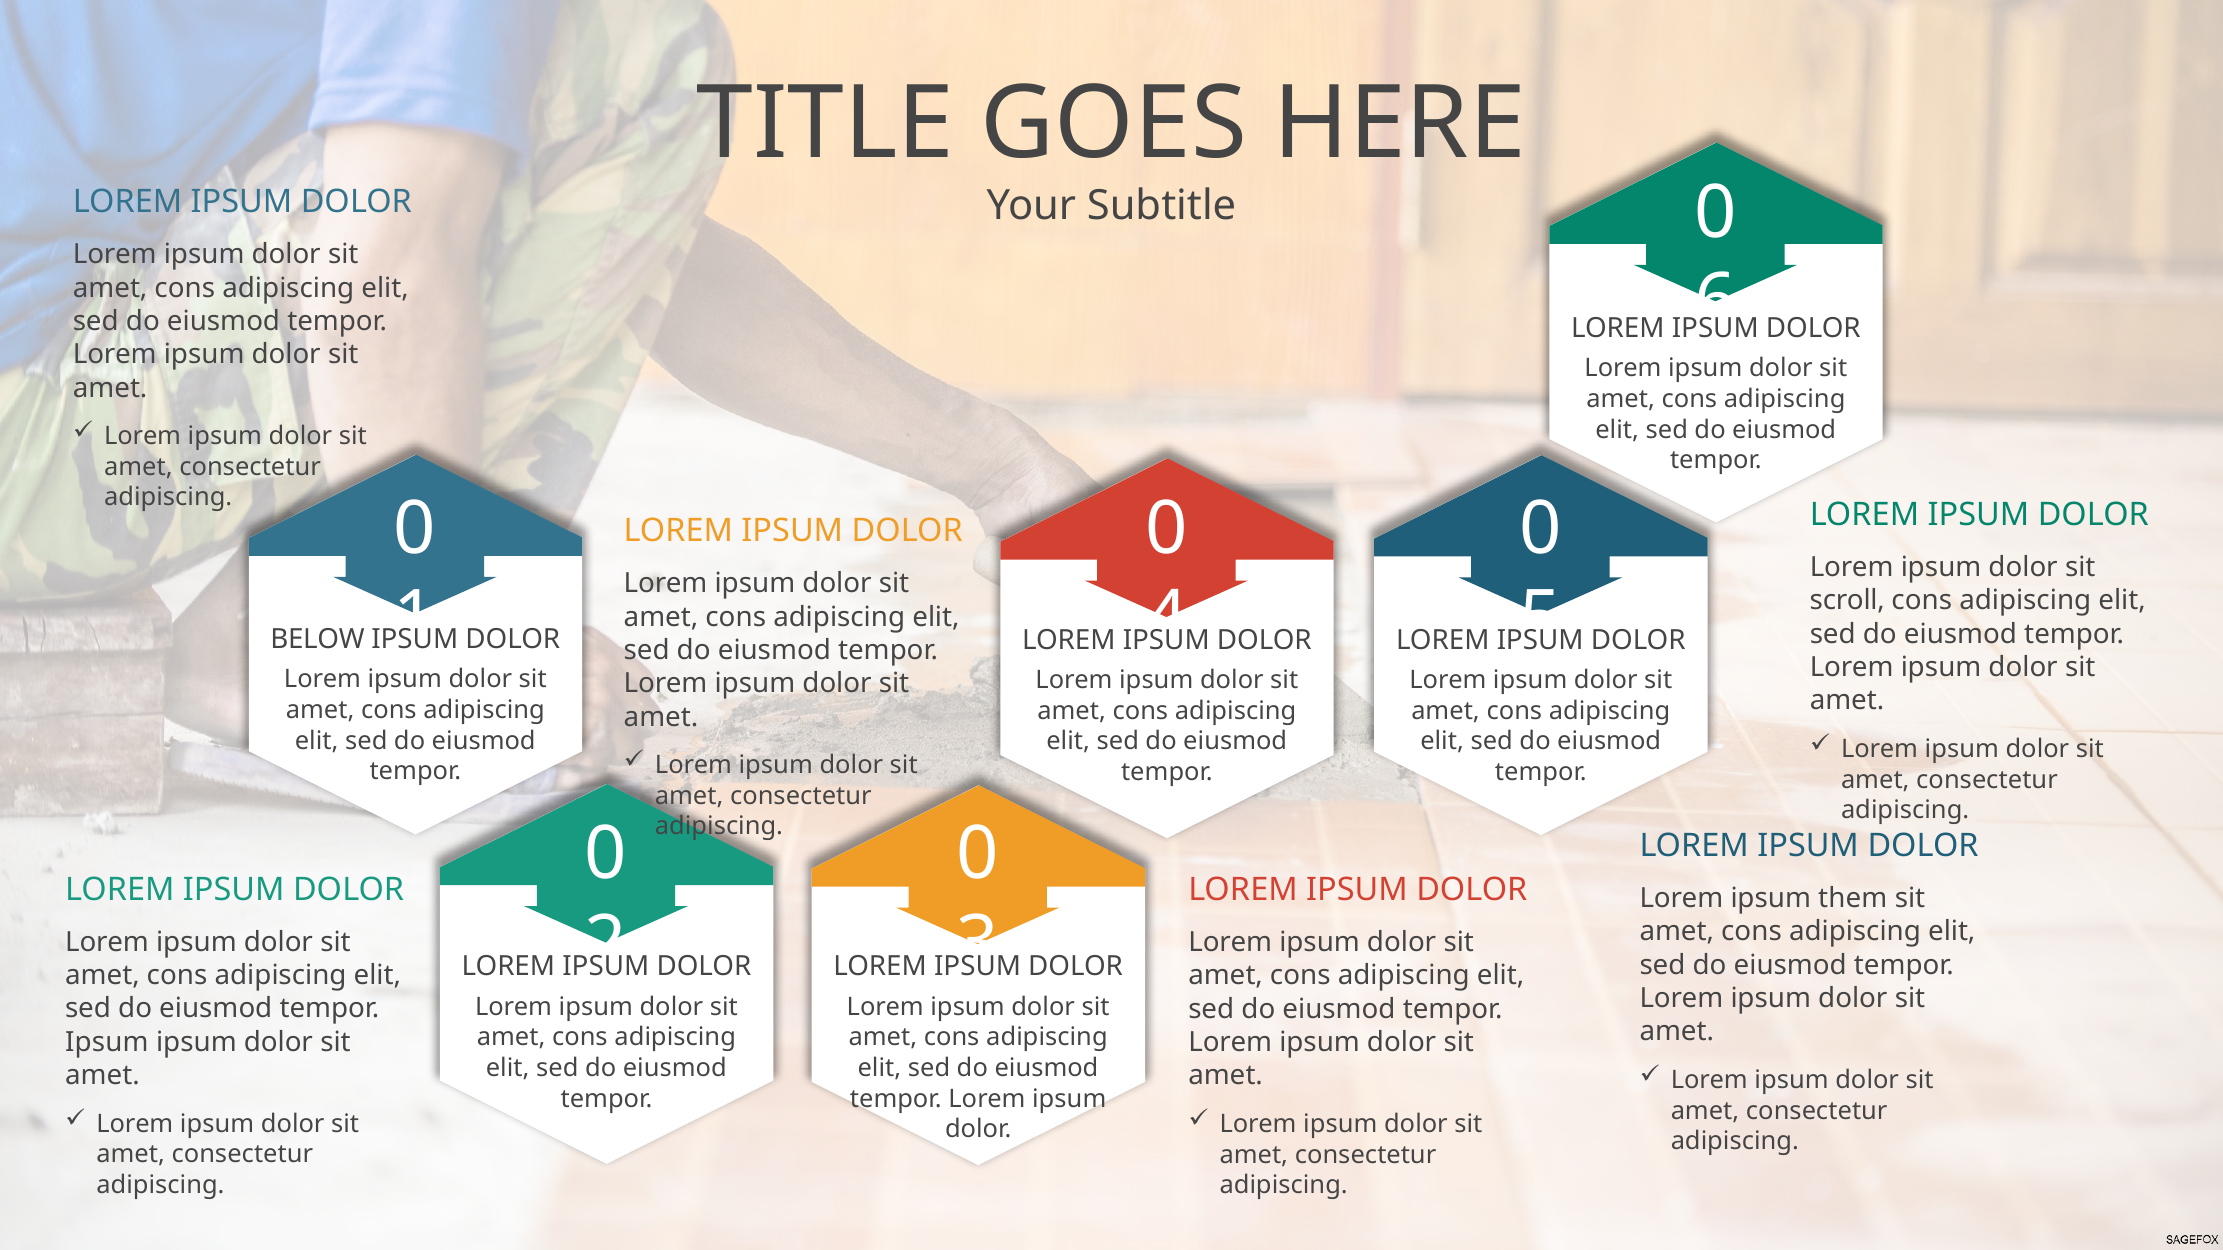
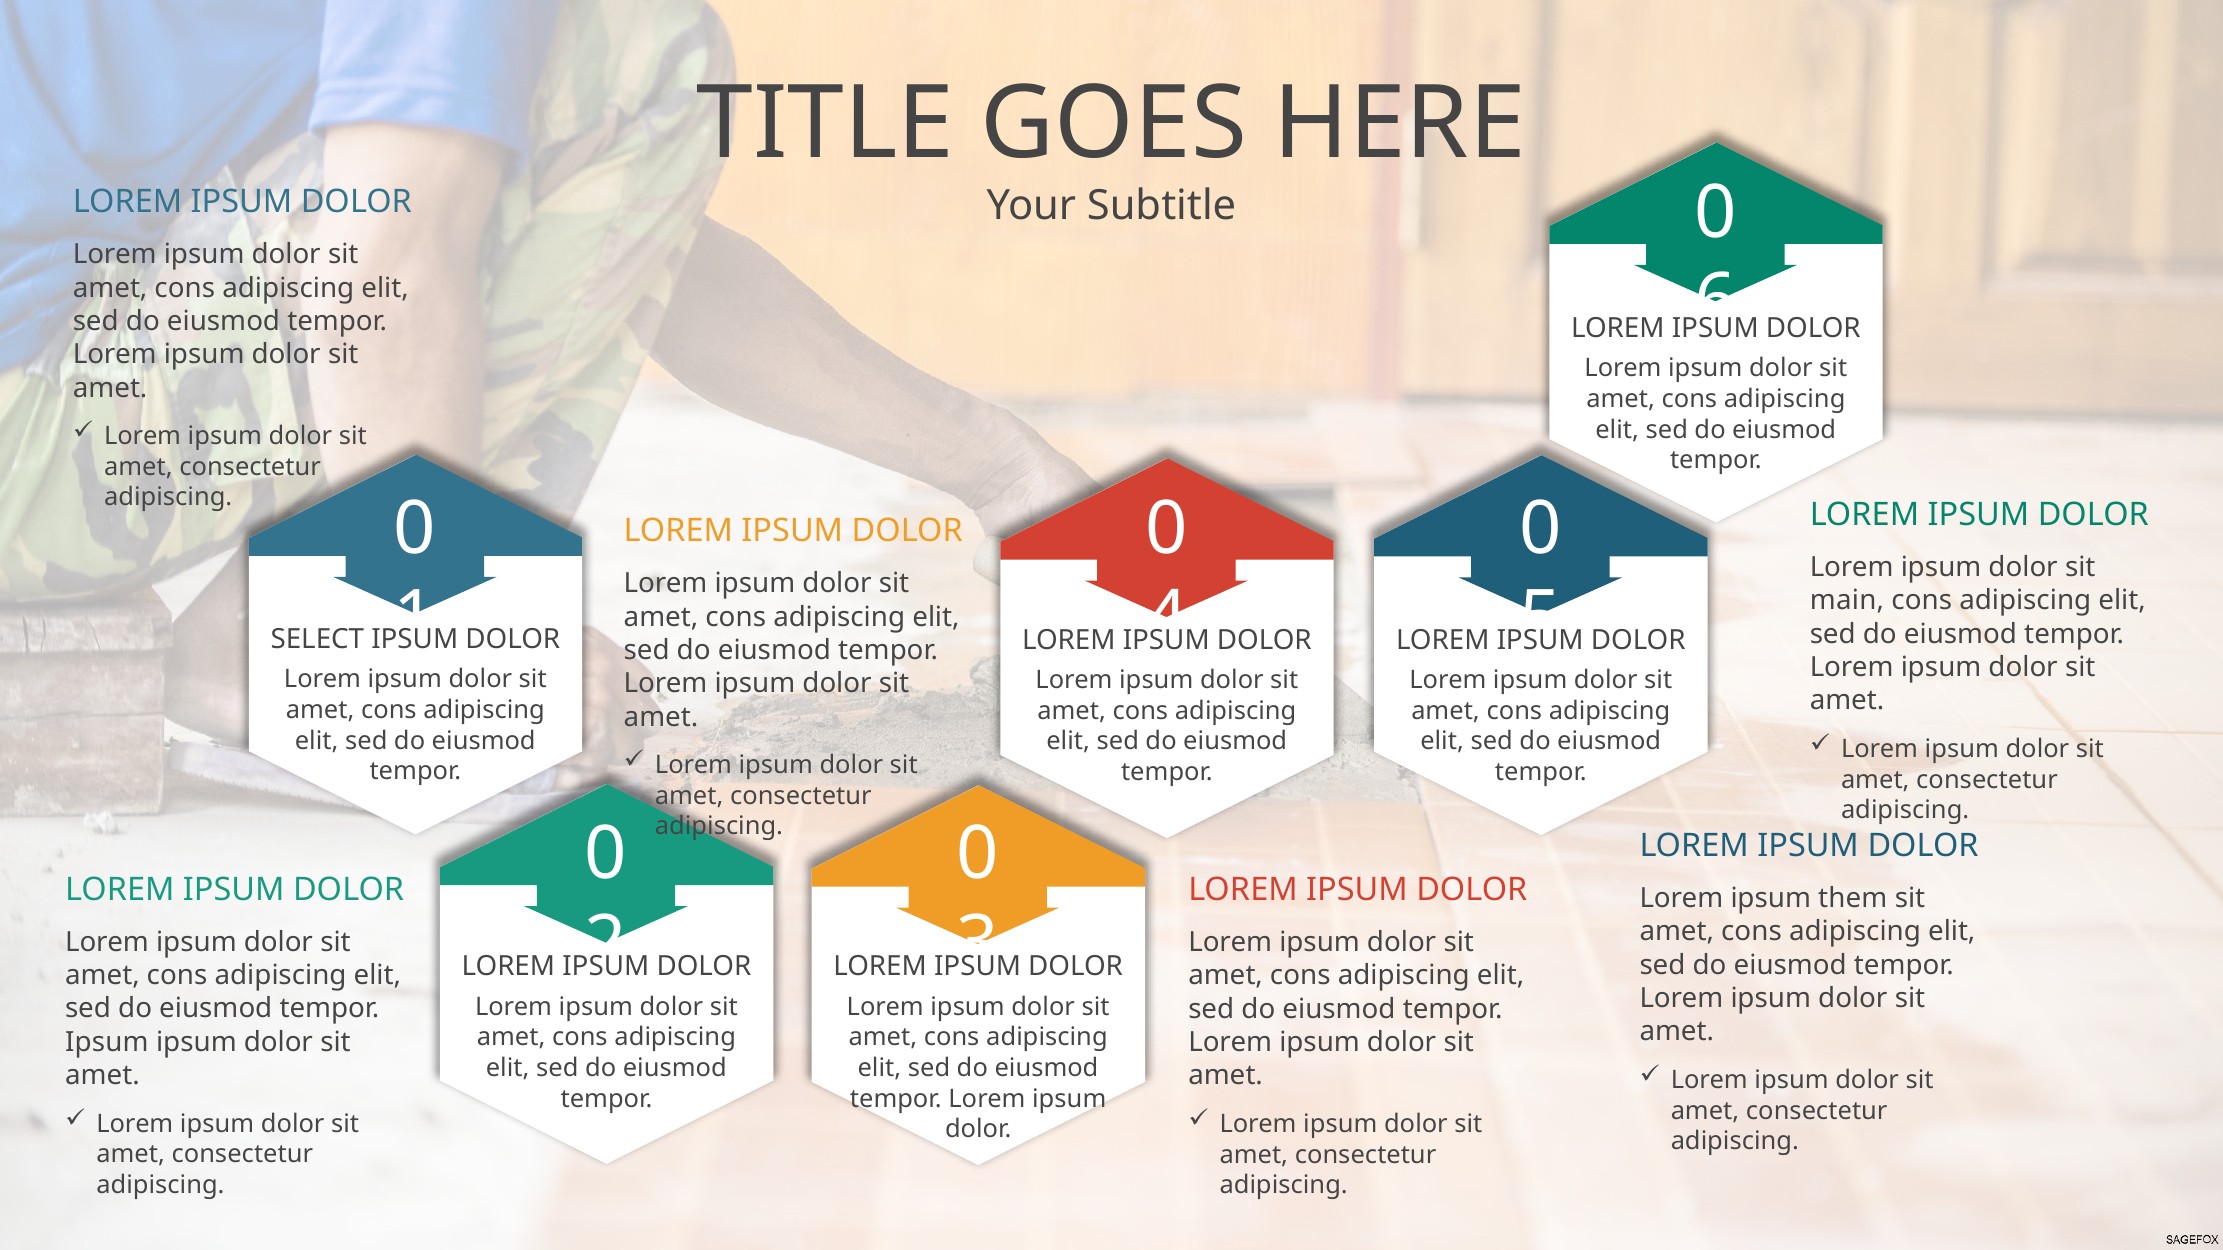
scroll: scroll -> main
BELOW: BELOW -> SELECT
